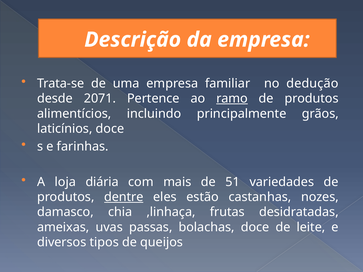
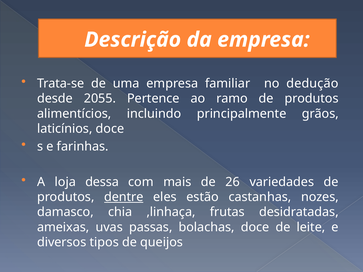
2071: 2071 -> 2055
ramo underline: present -> none
diária: diária -> dessa
51: 51 -> 26
